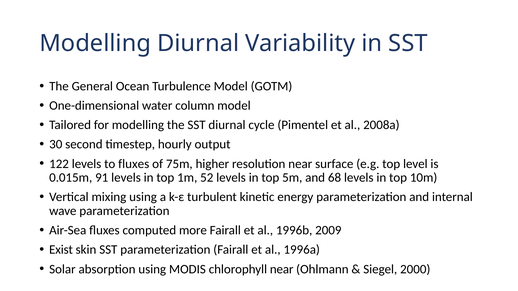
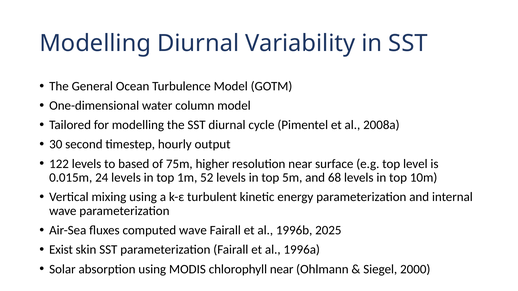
to fluxes: fluxes -> based
91: 91 -> 24
computed more: more -> wave
2009: 2009 -> 2025
